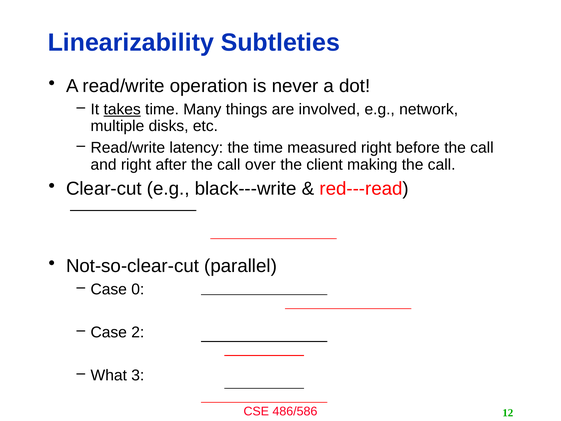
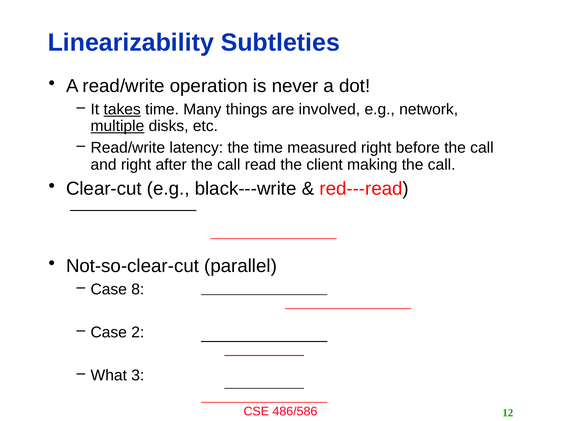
multiple underline: none -> present
over: over -> read
0: 0 -> 8
